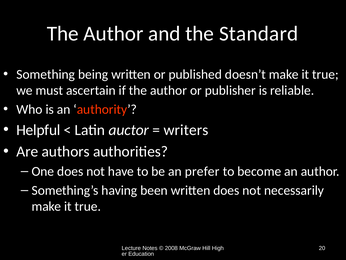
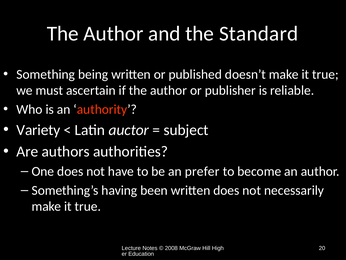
Helpful: Helpful -> Variety
writers: writers -> subject
